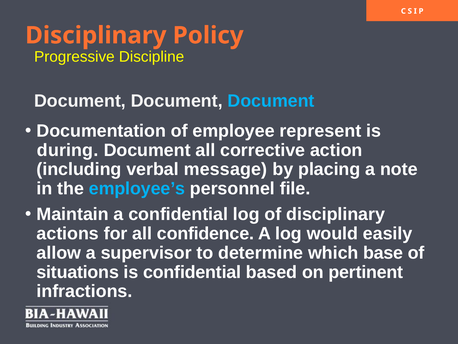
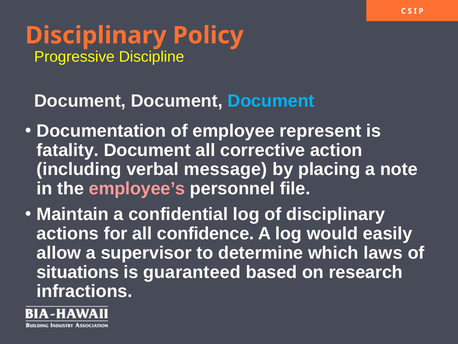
during: during -> fatality
employee’s colour: light blue -> pink
base: base -> laws
is confidential: confidential -> guaranteed
pertinent: pertinent -> research
